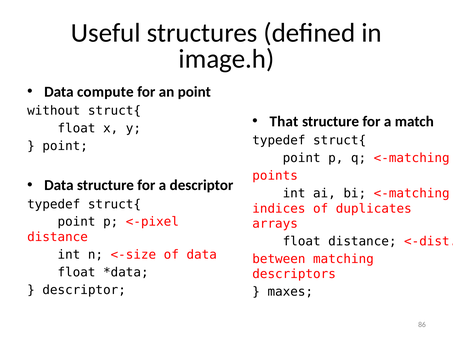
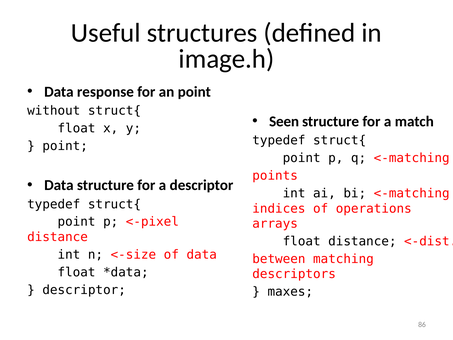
compute: compute -> response
That: That -> Seen
duplicates: duplicates -> operations
